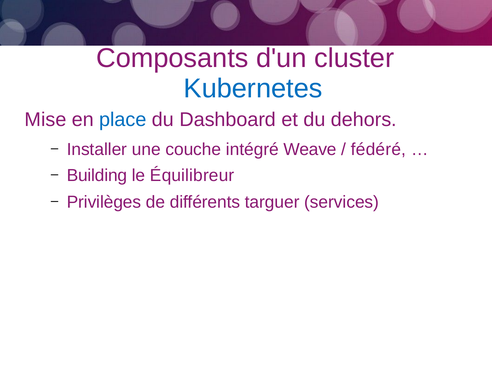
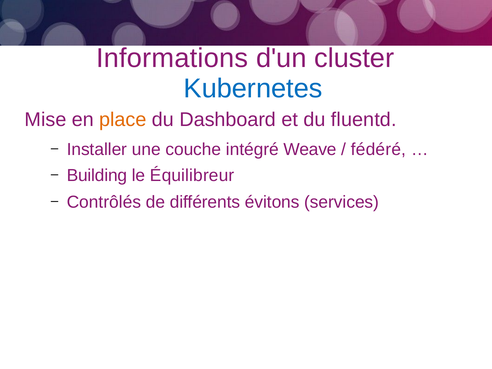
Composants: Composants -> Informations
place colour: blue -> orange
dehors: dehors -> fluentd
Privilèges: Privilèges -> Contrôlés
targuer: targuer -> évitons
